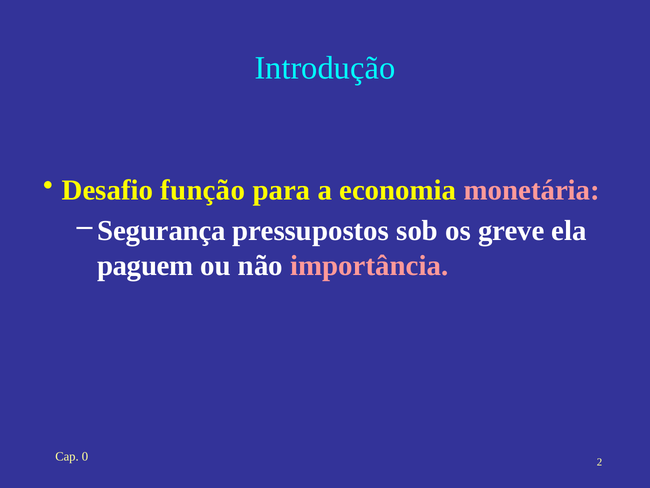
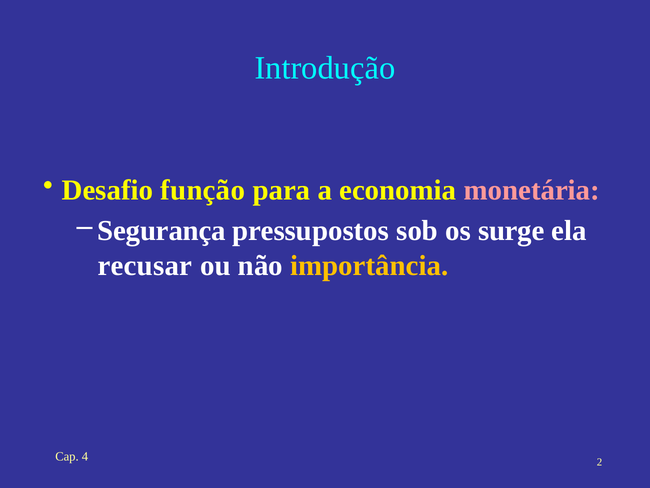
greve: greve -> surge
paguem: paguem -> recusar
importância colour: pink -> yellow
0: 0 -> 4
